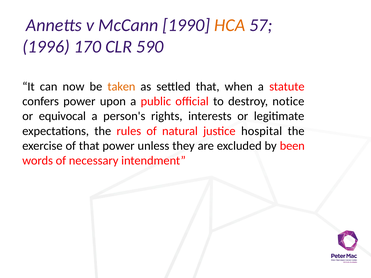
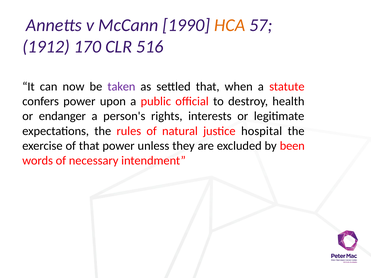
1996: 1996 -> 1912
590: 590 -> 516
taken colour: orange -> purple
notice: notice -> health
equivocal: equivocal -> endanger
